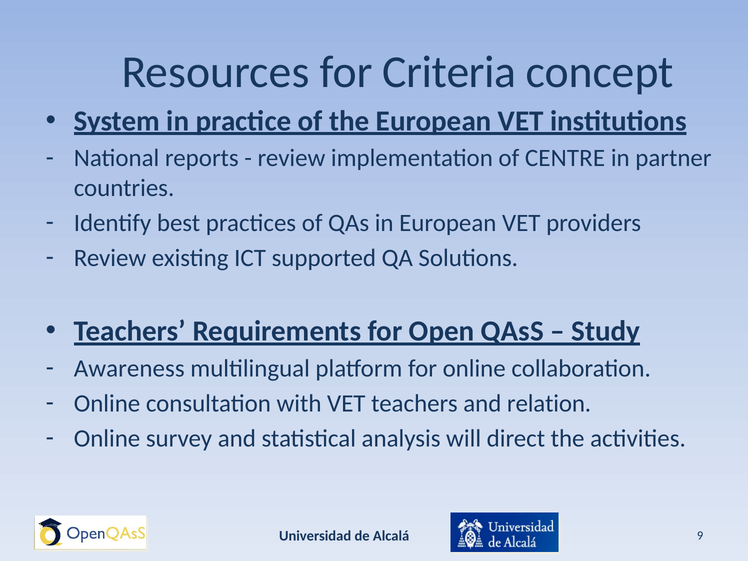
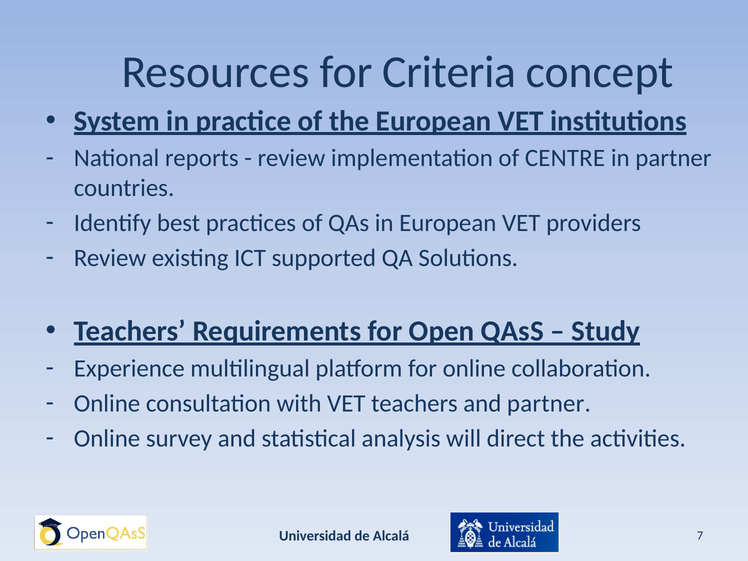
Awareness: Awareness -> Experience
and relation: relation -> partner
9: 9 -> 7
